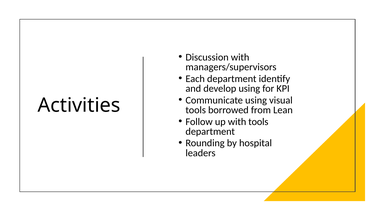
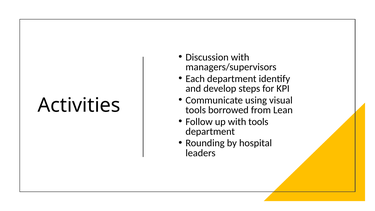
develop using: using -> steps
